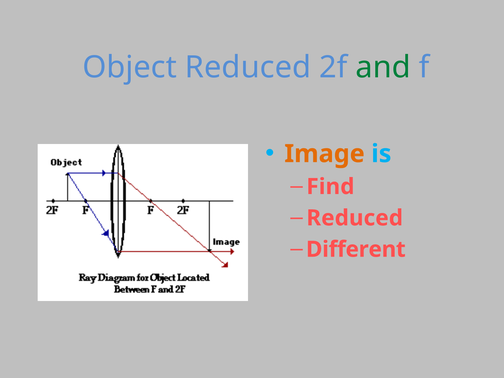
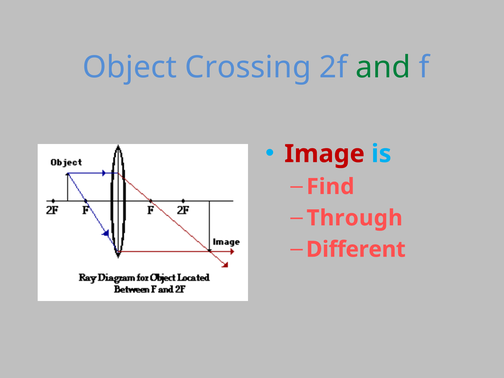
Object Reduced: Reduced -> Crossing
Image colour: orange -> red
Reduced at (355, 218): Reduced -> Through
